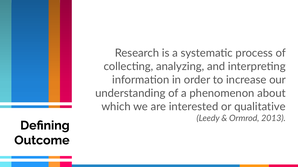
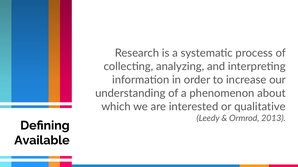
Outcome: Outcome -> Available
